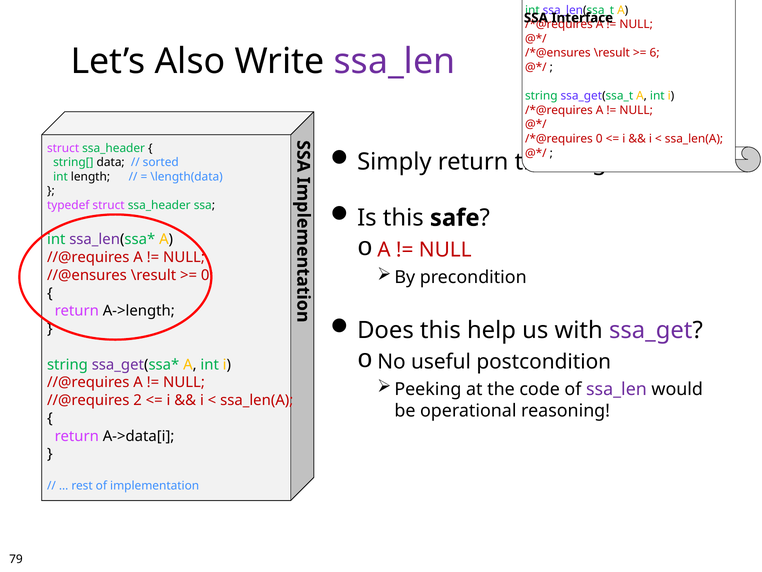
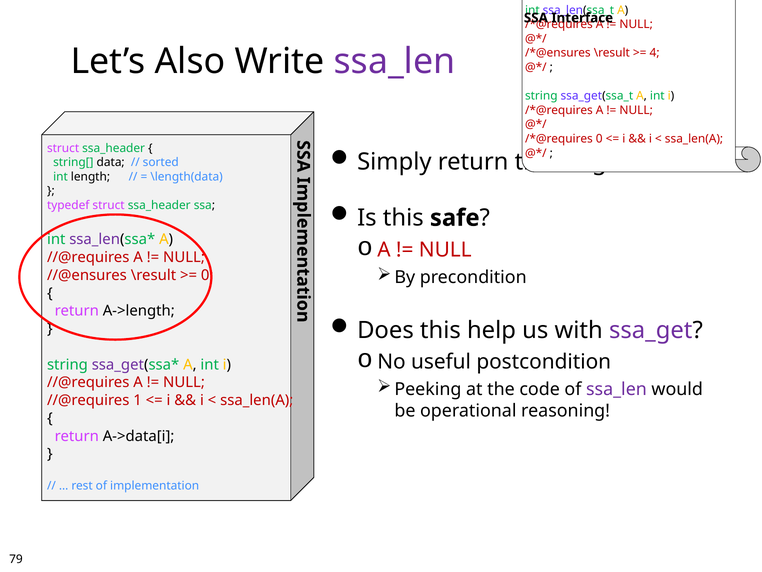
6: 6 -> 4
2: 2 -> 1
